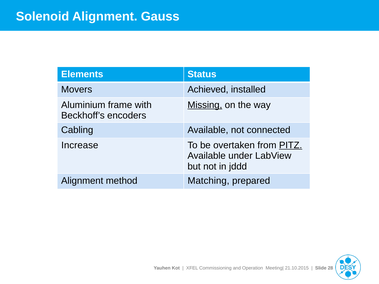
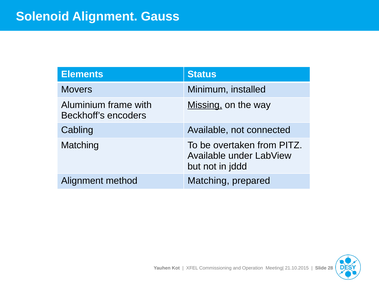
Achieved: Achieved -> Minimum
Increase at (80, 145): Increase -> Matching
PITZ underline: present -> none
